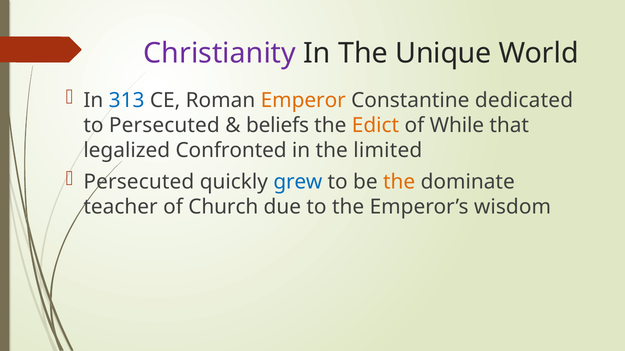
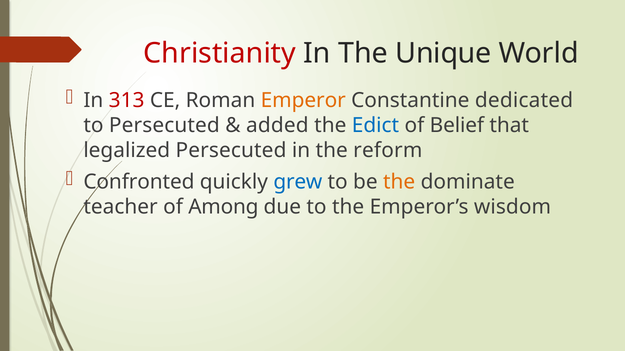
Christianity colour: purple -> red
313 colour: blue -> red
beliefs: beliefs -> added
Edict colour: orange -> blue
While: While -> Belief
legalized Confronted: Confronted -> Persecuted
limited: limited -> reform
Persecuted at (139, 182): Persecuted -> Confronted
Church: Church -> Among
